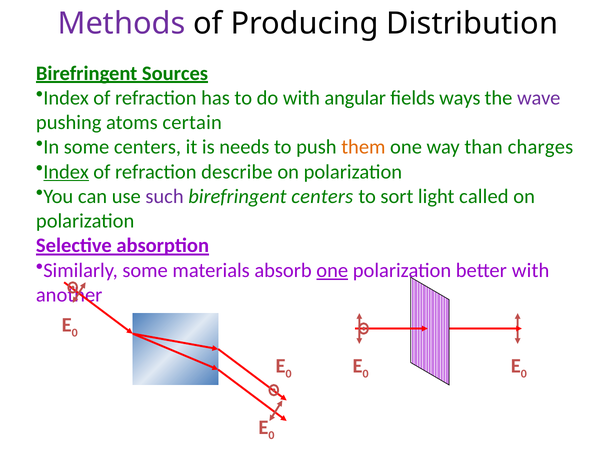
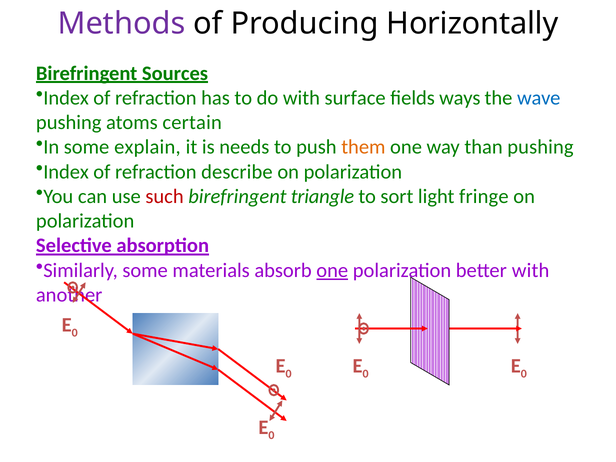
Distribution: Distribution -> Horizontally
angular: angular -> surface
wave colour: purple -> blue
some centers: centers -> explain
than charges: charges -> pushing
Index at (66, 172) underline: present -> none
such colour: purple -> red
birefringent centers: centers -> triangle
called: called -> fringe
